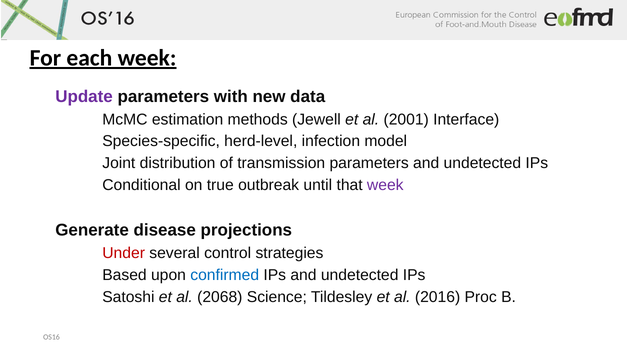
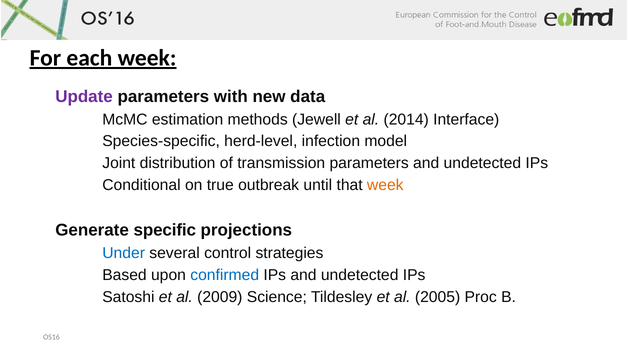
2001: 2001 -> 2014
week at (385, 185) colour: purple -> orange
disease: disease -> specific
Under colour: red -> blue
2068: 2068 -> 2009
2016: 2016 -> 2005
